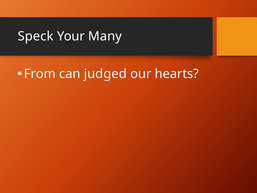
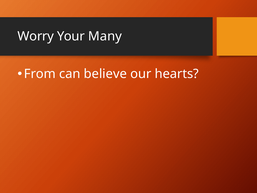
Speck: Speck -> Worry
judged: judged -> believe
